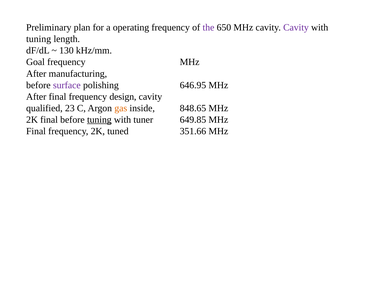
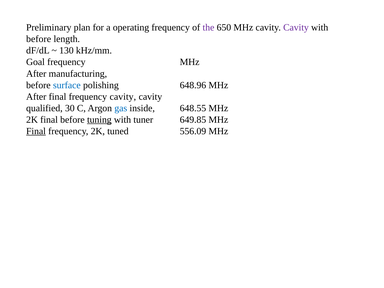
tuning at (39, 39): tuning -> before
surface colour: purple -> blue
646.95: 646.95 -> 648.96
frequency design: design -> cavity
23: 23 -> 30
gas colour: orange -> blue
848.65: 848.65 -> 648.55
Final at (36, 131) underline: none -> present
351.66: 351.66 -> 556.09
